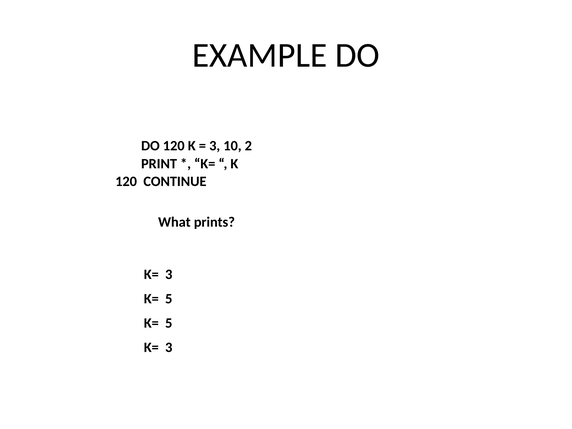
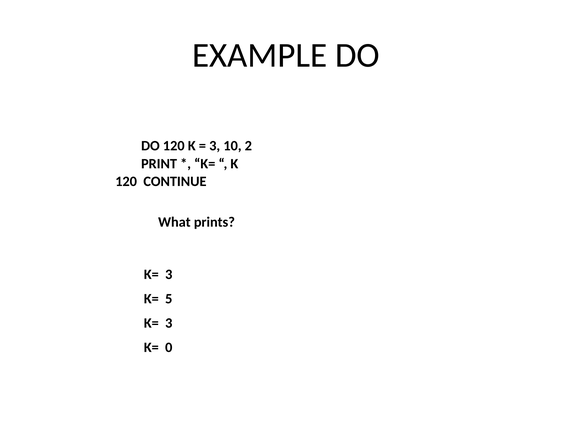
5 at (169, 323): 5 -> 3
3 at (169, 348): 3 -> 0
